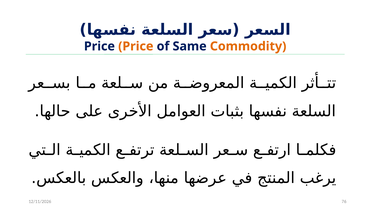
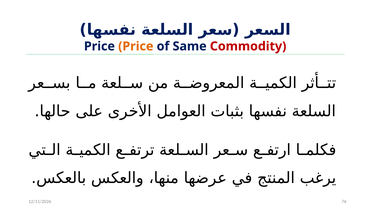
Commodity colour: orange -> red
